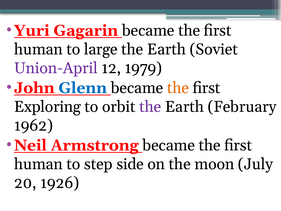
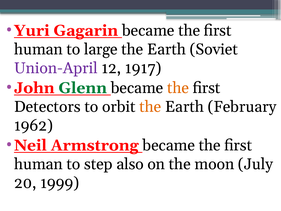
1979: 1979 -> 1917
Glenn colour: blue -> green
Exploring: Exploring -> Detectors
the at (150, 107) colour: purple -> orange
side: side -> also
1926: 1926 -> 1999
